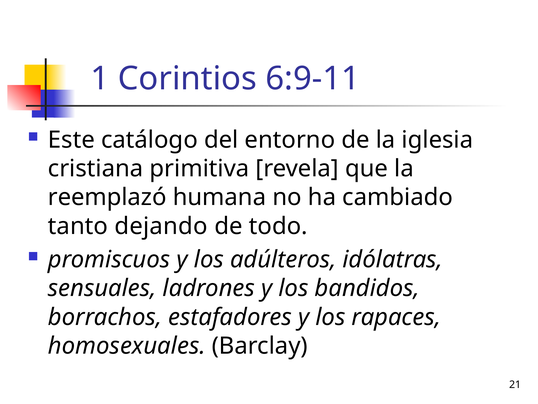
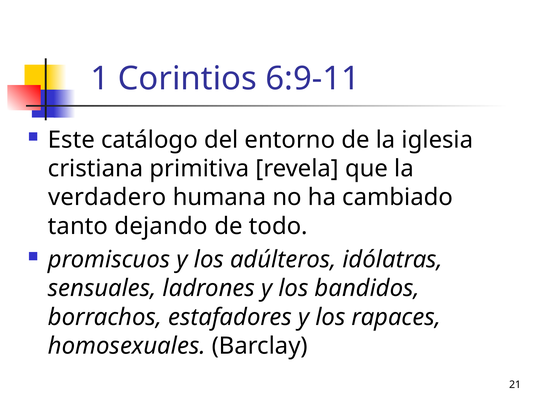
reemplazó: reemplazó -> verdadero
